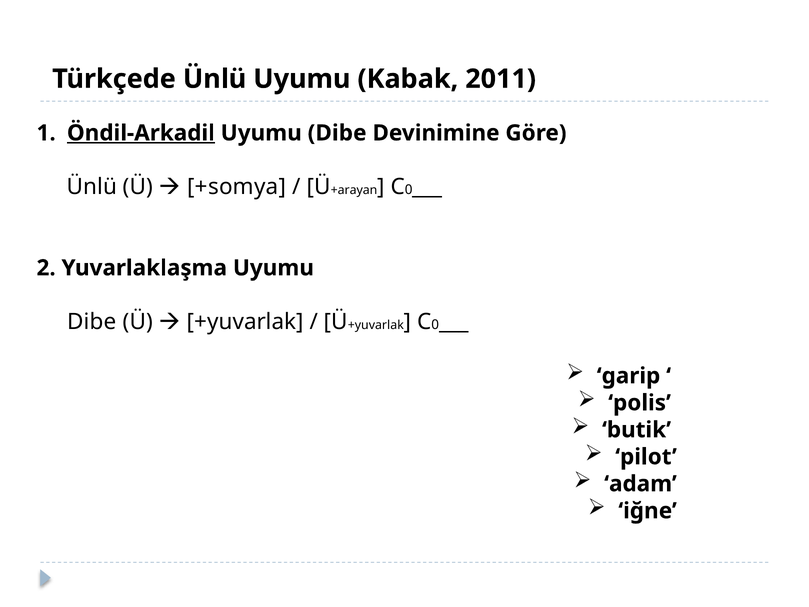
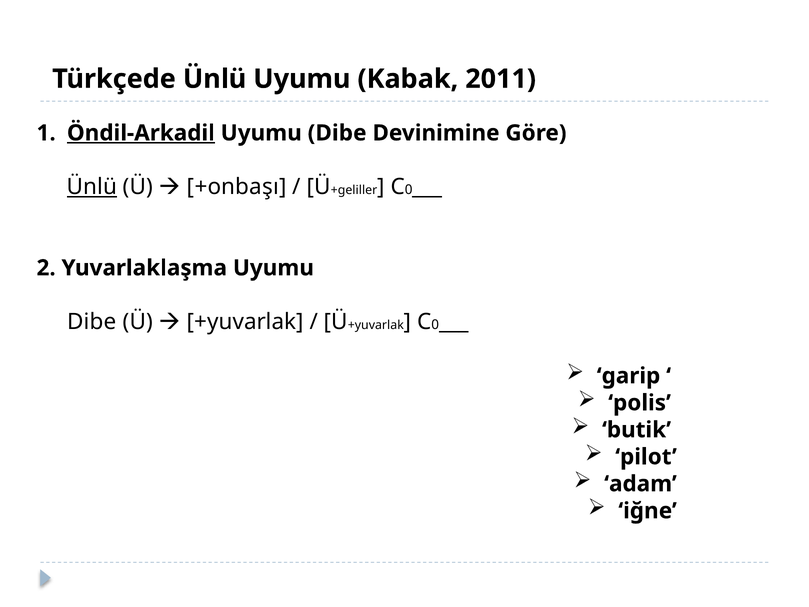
Ünlü at (92, 187) underline: none -> present
+somya: +somya -> +onbaşı
+arayan: +arayan -> +geliller
